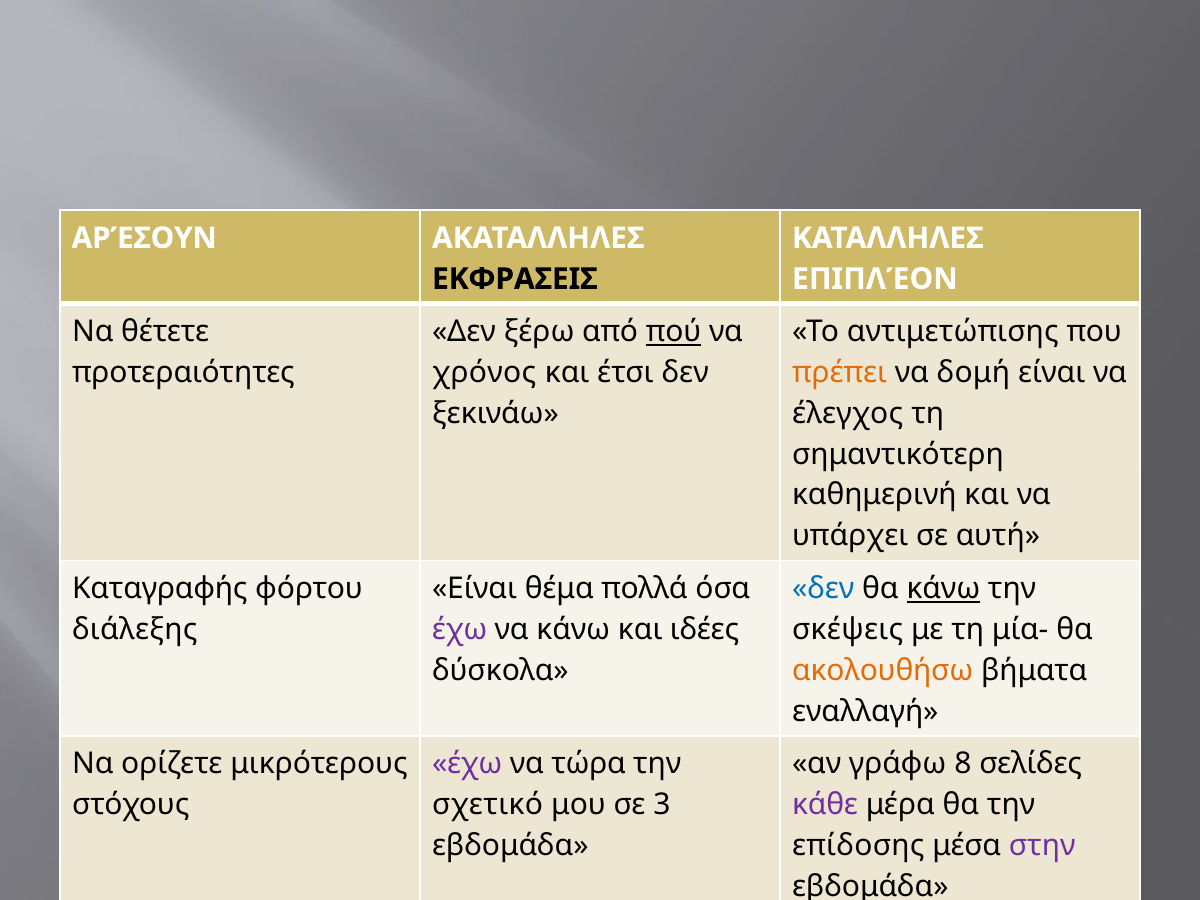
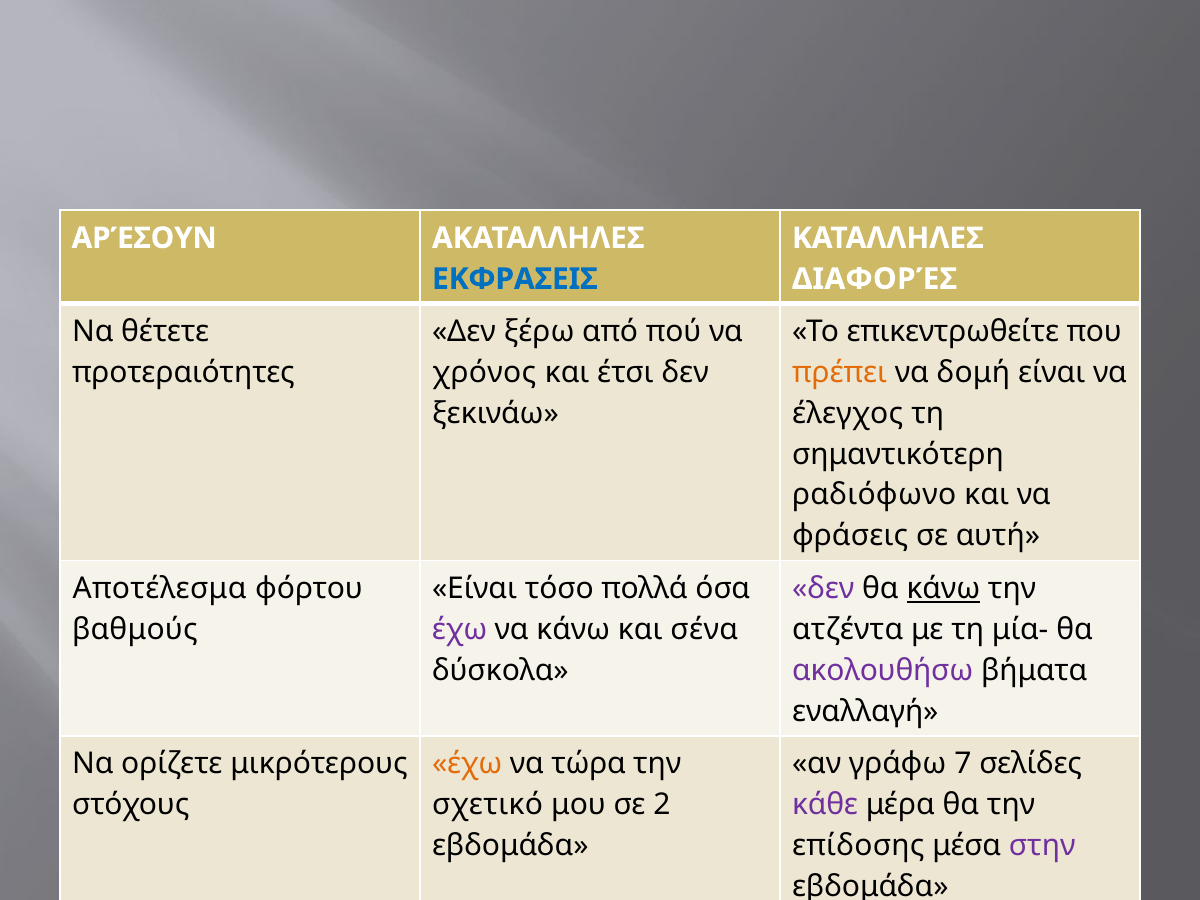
ΕΚΦΡΑΣΕΙΣ colour: black -> blue
ΕΠΙΠΛΈΟΝ: ΕΠΙΠΛΈΟΝ -> ΔΙΑΦΟΡΈΣ
πού underline: present -> none
αντιμετώπισης: αντιμετώπισης -> επικεντρωθείτε
καθημερινή: καθημερινή -> ραδιόφωνο
υπάρχει: υπάρχει -> φράσεις
Καταγραφής: Καταγραφής -> Αποτέλεσμα
θέμα: θέμα -> τόσο
δεν at (823, 589) colour: blue -> purple
διάλεξης: διάλεξης -> βαθμούς
ιδέες: ιδέες -> σένα
σκέψεις: σκέψεις -> ατζέντα
ακολουθήσω colour: orange -> purple
έχω at (467, 764) colour: purple -> orange
8: 8 -> 7
3: 3 -> 2
